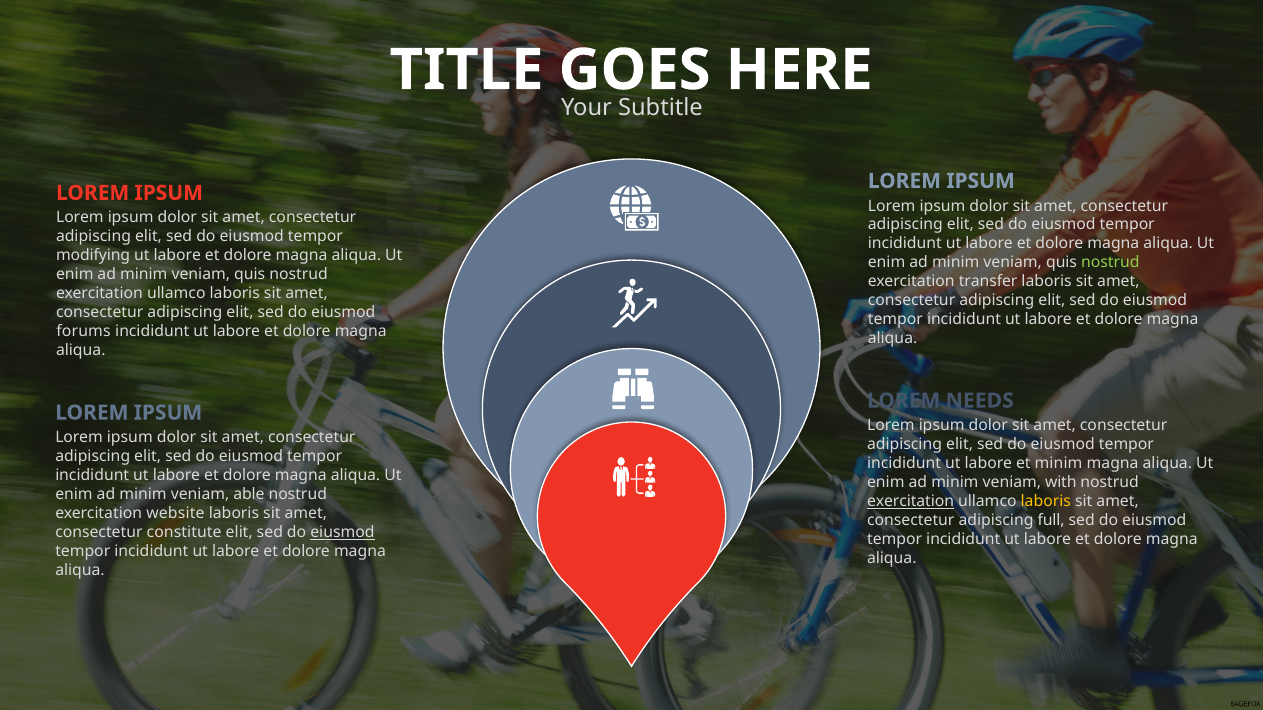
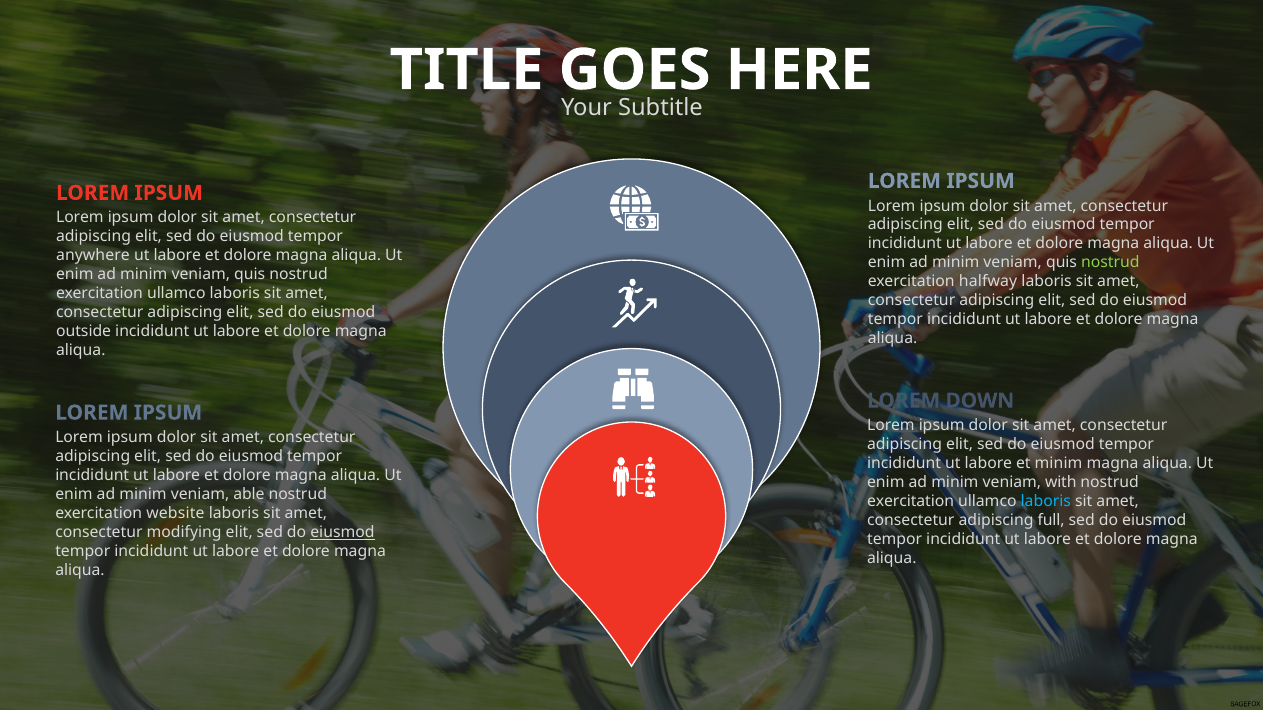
modifying: modifying -> anywhere
transfer: transfer -> halfway
forums: forums -> outside
NEEDS: NEEDS -> DOWN
exercitation at (911, 502) underline: present -> none
laboris at (1046, 502) colour: yellow -> light blue
constitute: constitute -> modifying
